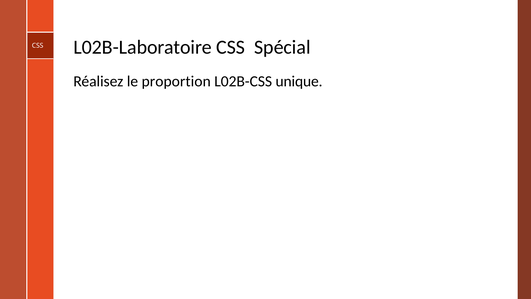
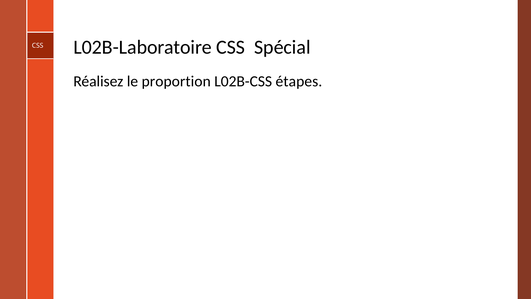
unique: unique -> étapes
